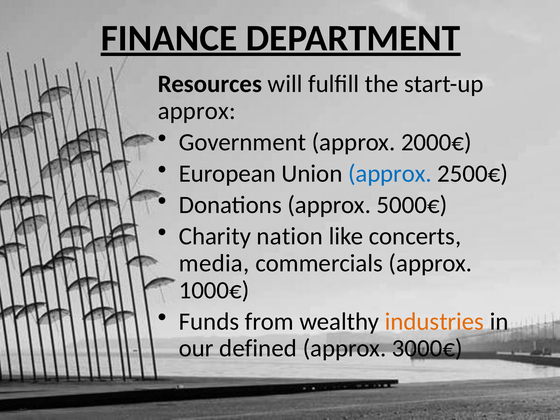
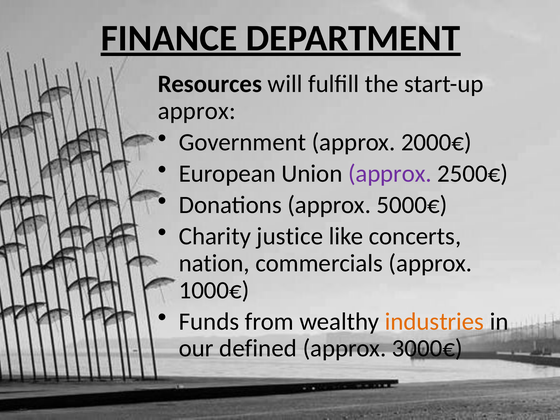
approx at (390, 174) colour: blue -> purple
nation: nation -> justice
media: media -> nation
